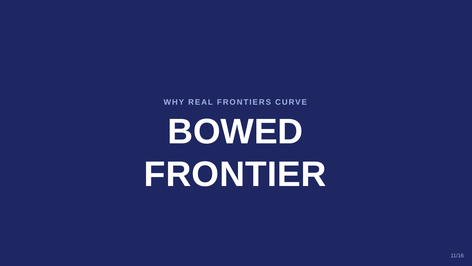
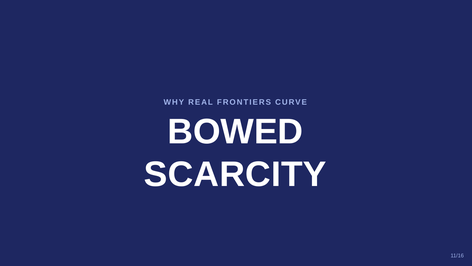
FRONTIER: FRONTIER -> SCARCITY
